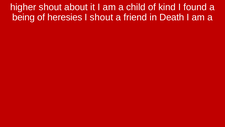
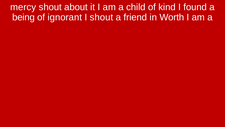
higher: higher -> mercy
heresies: heresies -> ignorant
Death: Death -> Worth
